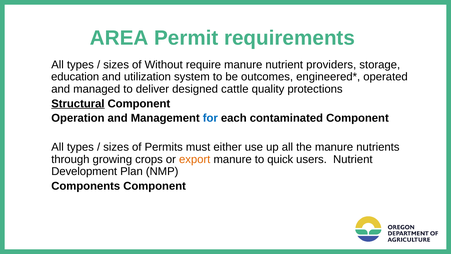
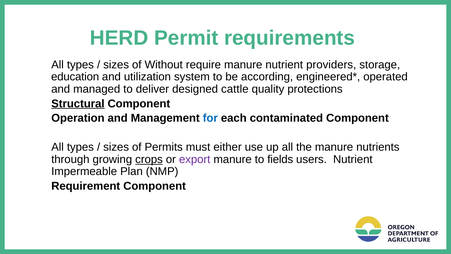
AREA: AREA -> HERD
outcomes: outcomes -> according
crops underline: none -> present
export colour: orange -> purple
quick: quick -> fields
Development: Development -> Impermeable
Components: Components -> Requirement
